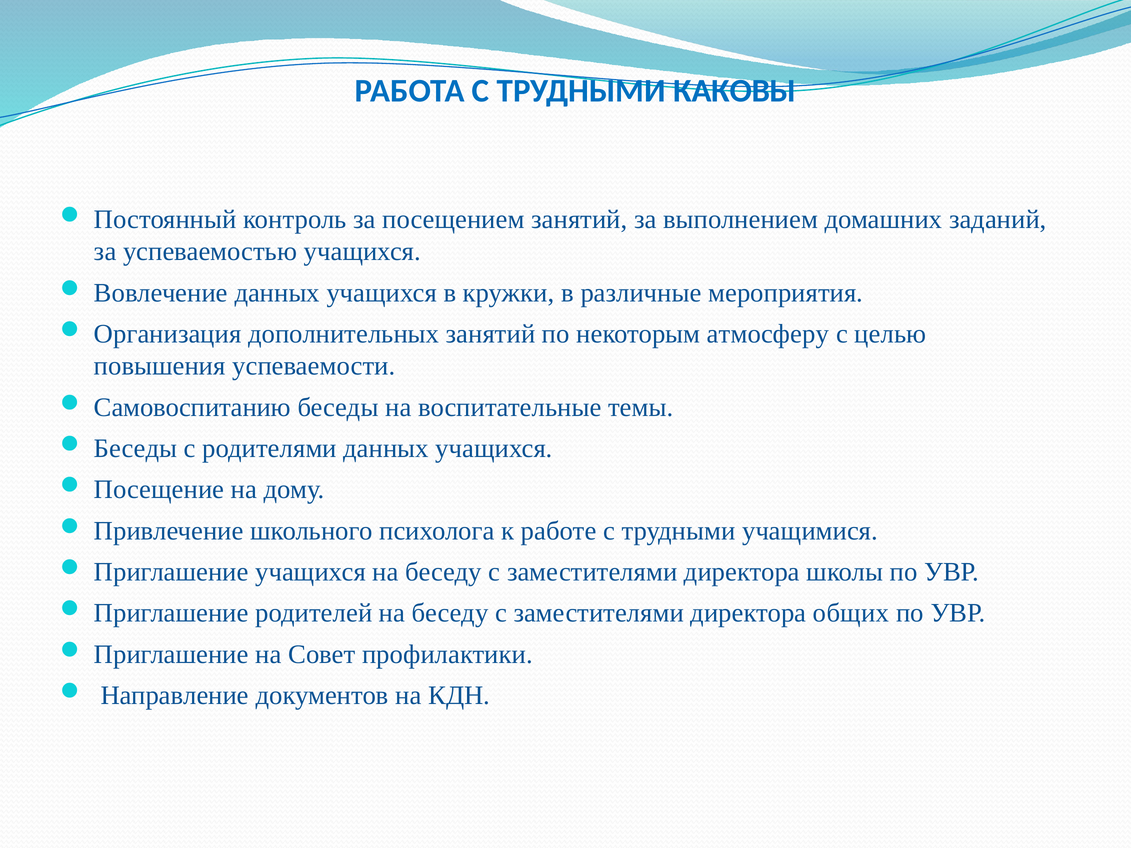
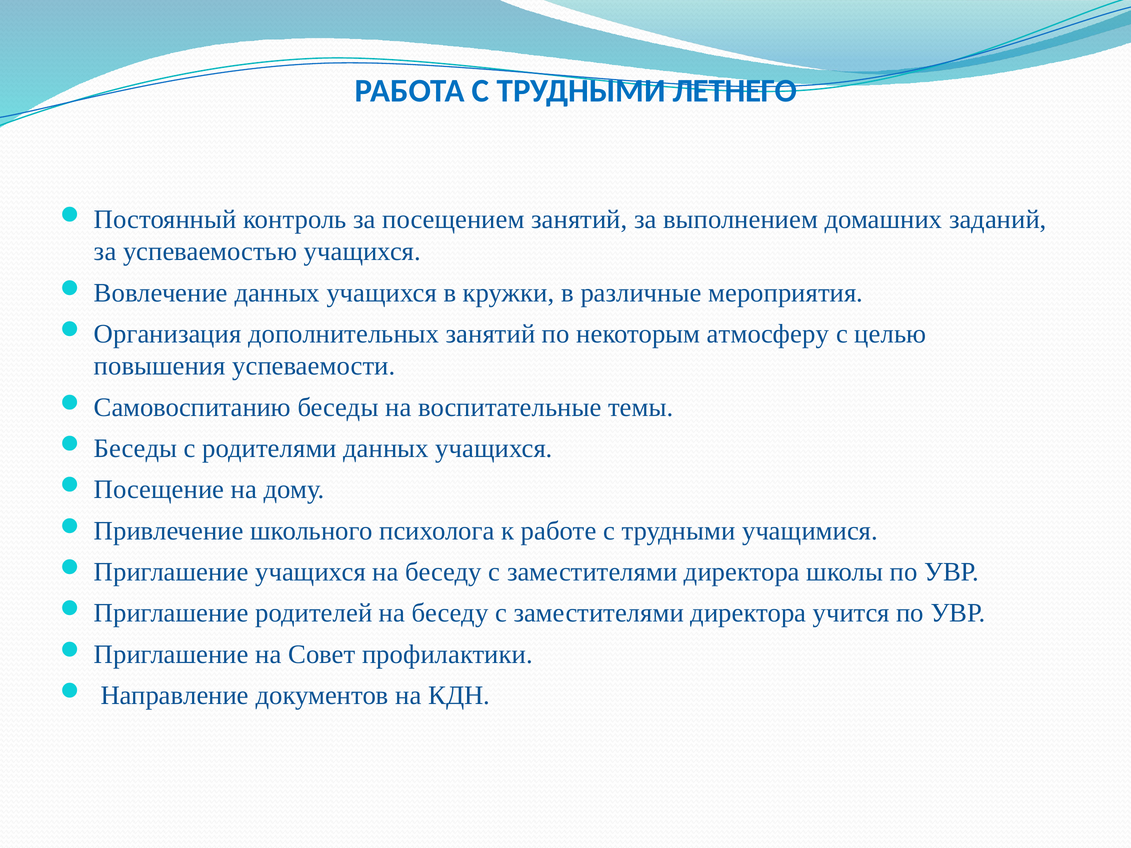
КАКОВЫ: КАКОВЫ -> ЛЕТНЕГО
общих: общих -> учится
